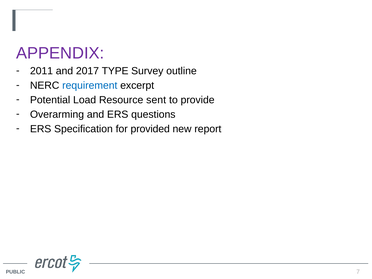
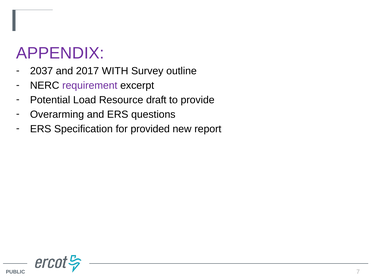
2011: 2011 -> 2037
TYPE: TYPE -> WITH
requirement colour: blue -> purple
sent: sent -> draft
